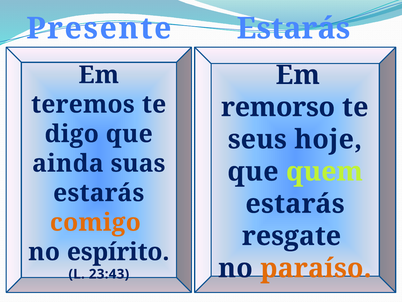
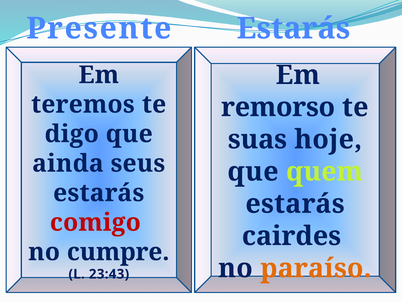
seus: seus -> suas
suas: suas -> seus
comigo colour: orange -> red
resgate: resgate -> cairdes
espírito: espírito -> cumpre
